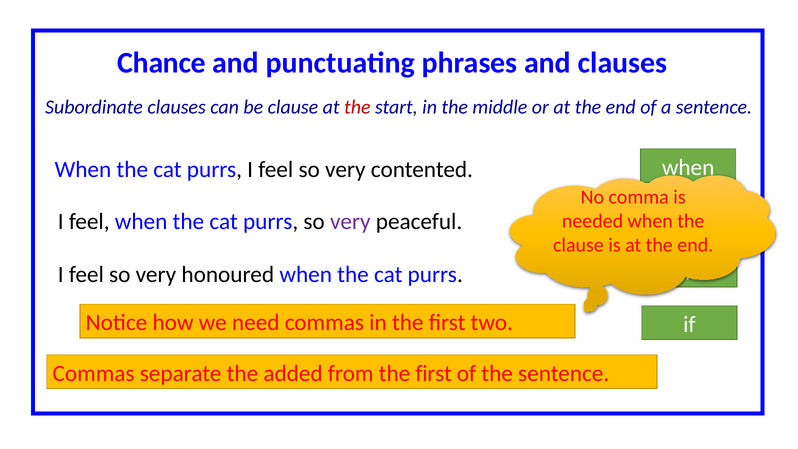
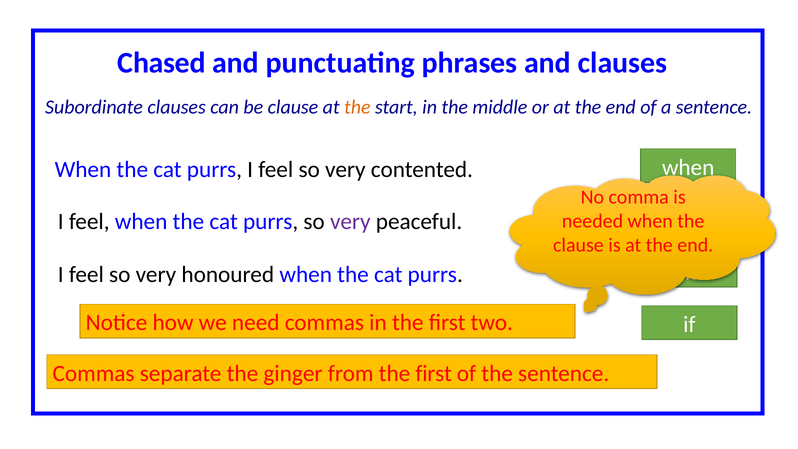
Chance: Chance -> Chased
the at (357, 107) colour: red -> orange
added: added -> ginger
